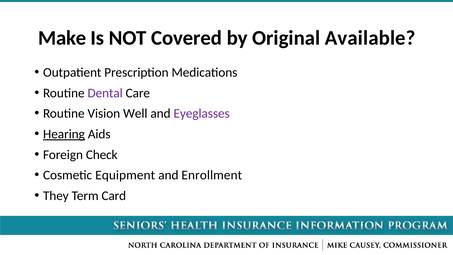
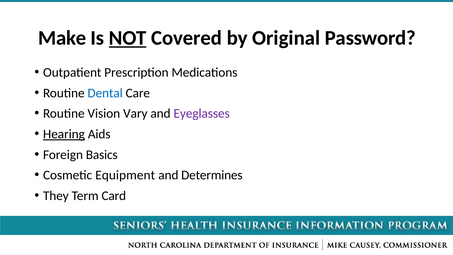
NOT underline: none -> present
Available: Available -> Password
Dental colour: purple -> blue
Well: Well -> Vary
Check: Check -> Basics
Enrollment: Enrollment -> Determines
